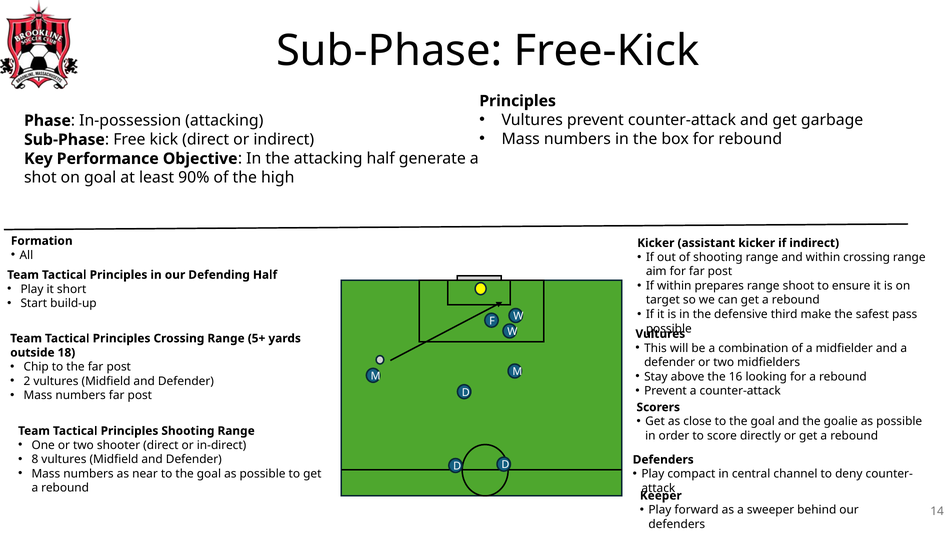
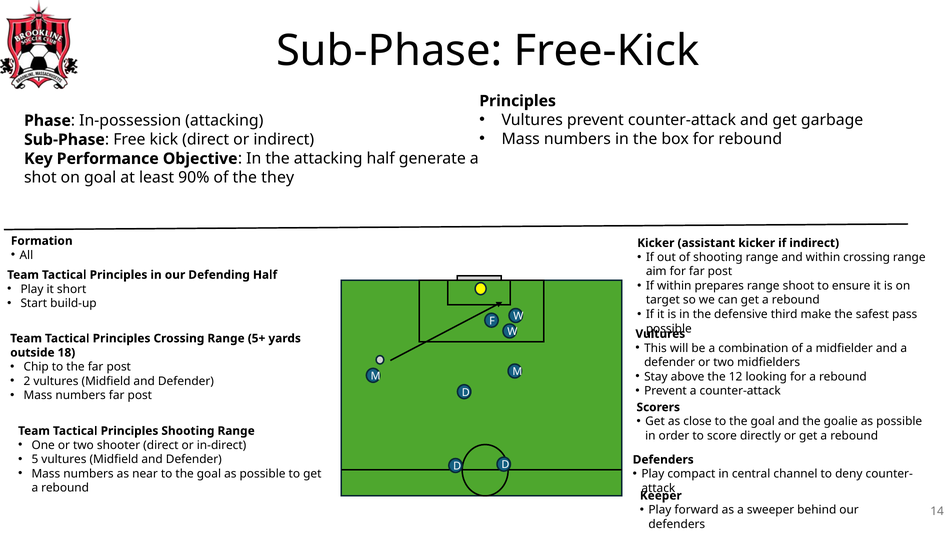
high: high -> they
16: 16 -> 12
8: 8 -> 5
